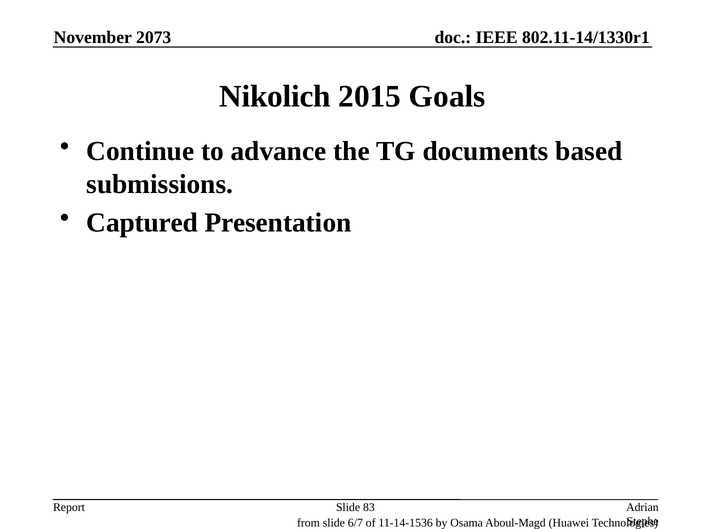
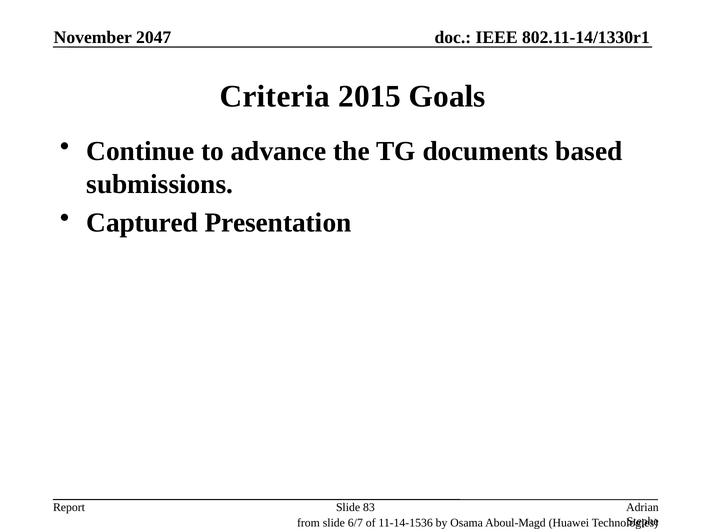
2073: 2073 -> 2047
Nikolich: Nikolich -> Criteria
